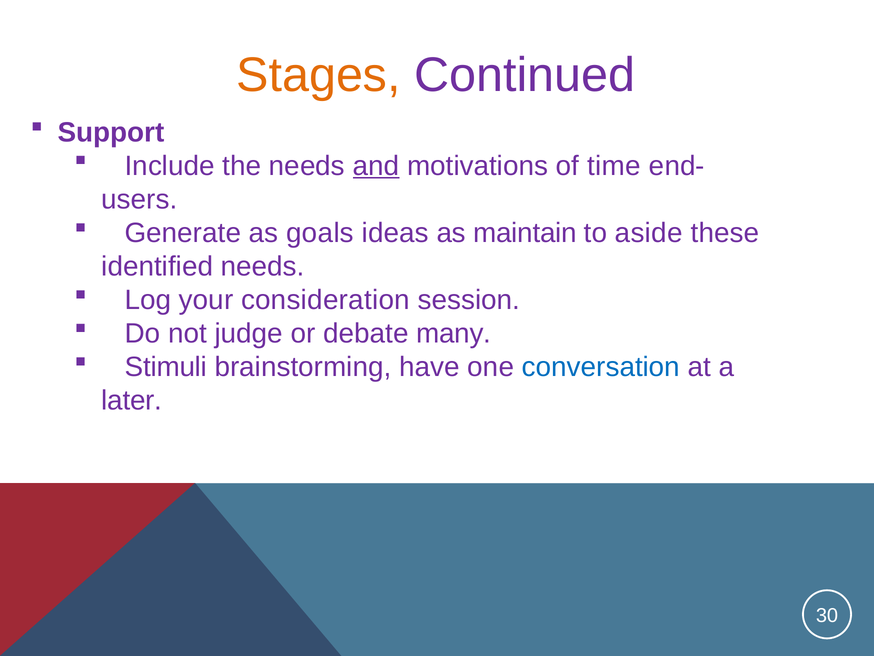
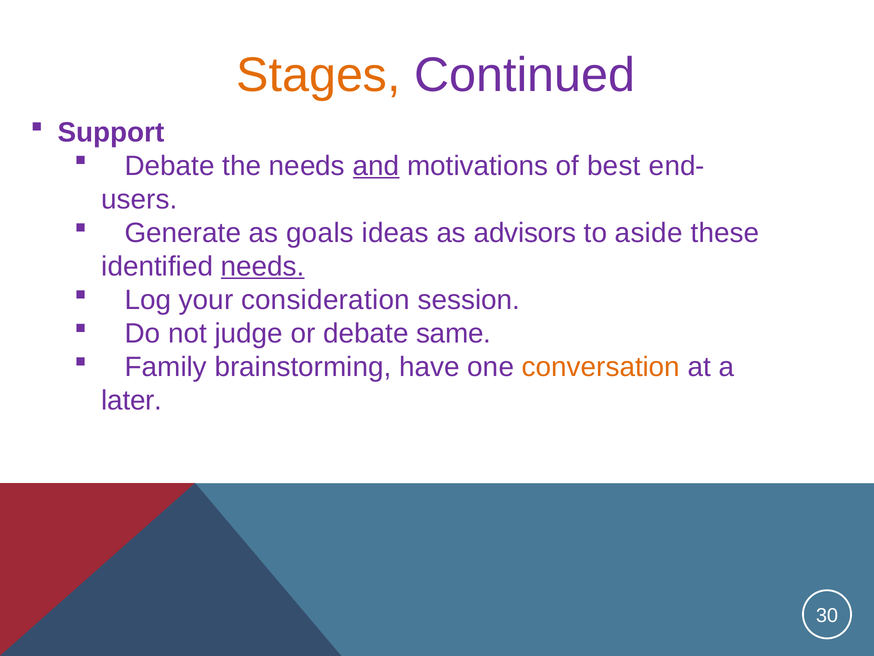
Include at (170, 166): Include -> Debate
time: time -> best
maintain: maintain -> advisors
needs at (263, 266) underline: none -> present
many: many -> same
Stimuli: Stimuli -> Family
conversation colour: blue -> orange
